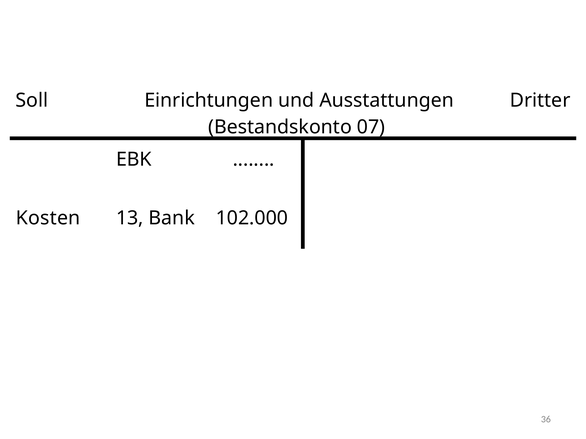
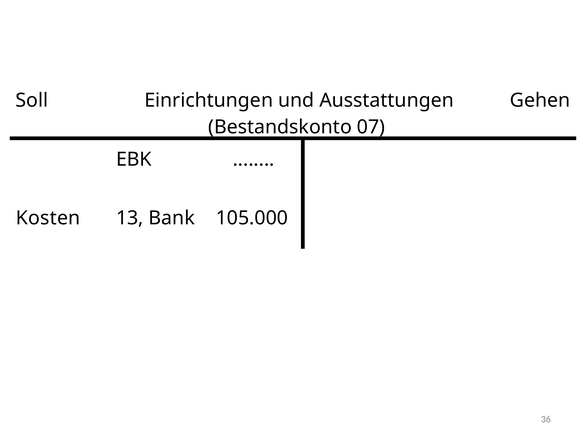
Dritter: Dritter -> Gehen
102.000: 102.000 -> 105.000
